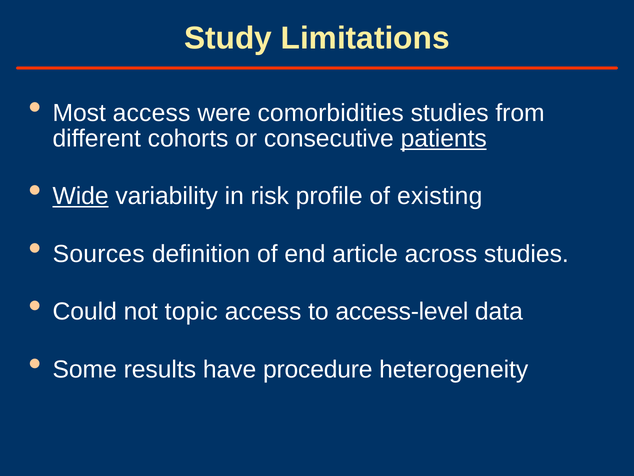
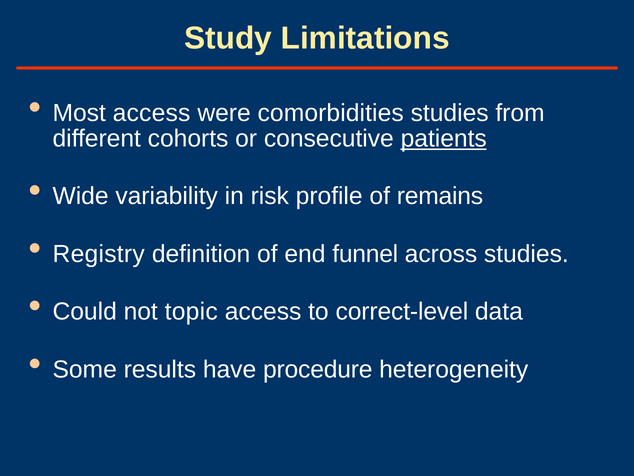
Wide underline: present -> none
existing: existing -> remains
Sources: Sources -> Registry
article: article -> funnel
access-level: access-level -> correct-level
